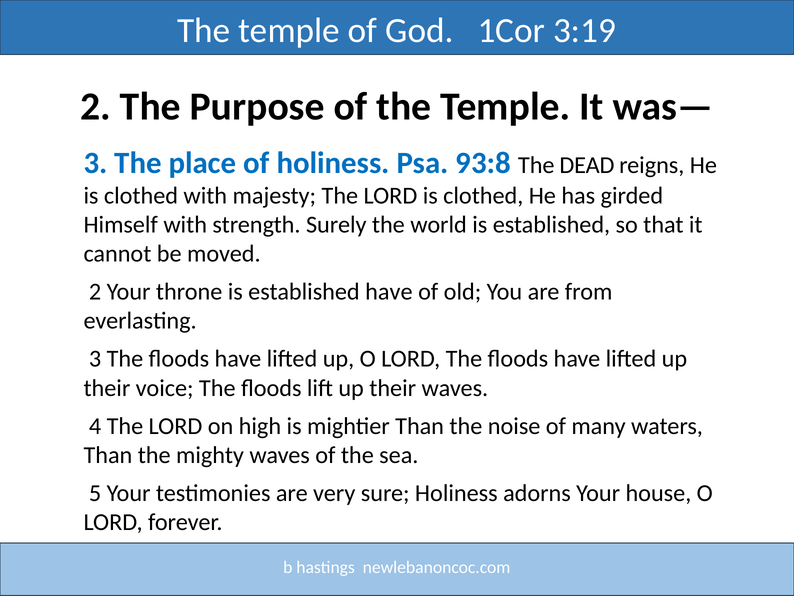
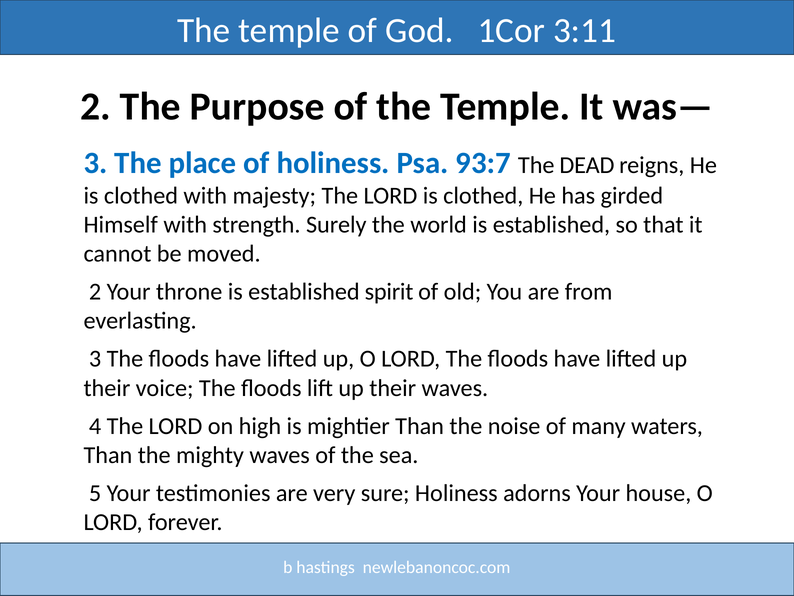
3:19: 3:19 -> 3:11
93:8: 93:8 -> 93:7
established have: have -> spirit
